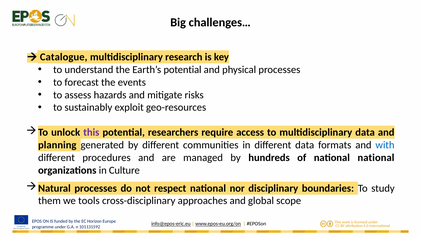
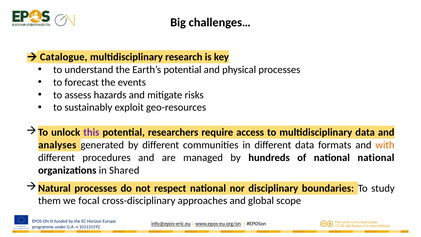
planning: planning -> analyses
with colour: blue -> orange
Culture: Culture -> Shared
tools: tools -> focal
